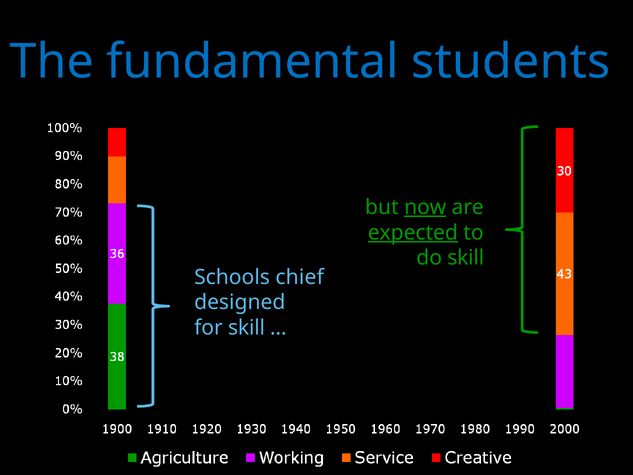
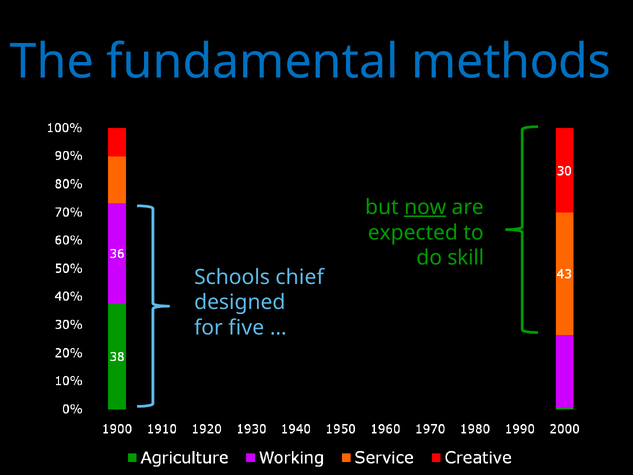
students: students -> methods
expected underline: present -> none
for skill: skill -> five
